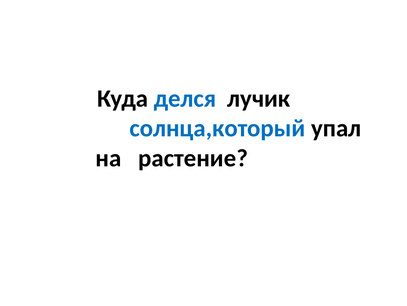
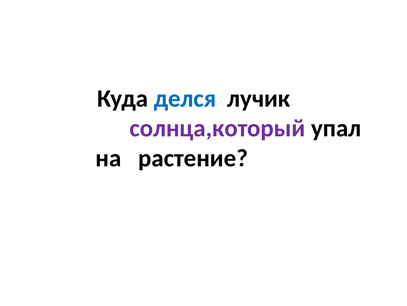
солнца,который colour: blue -> purple
